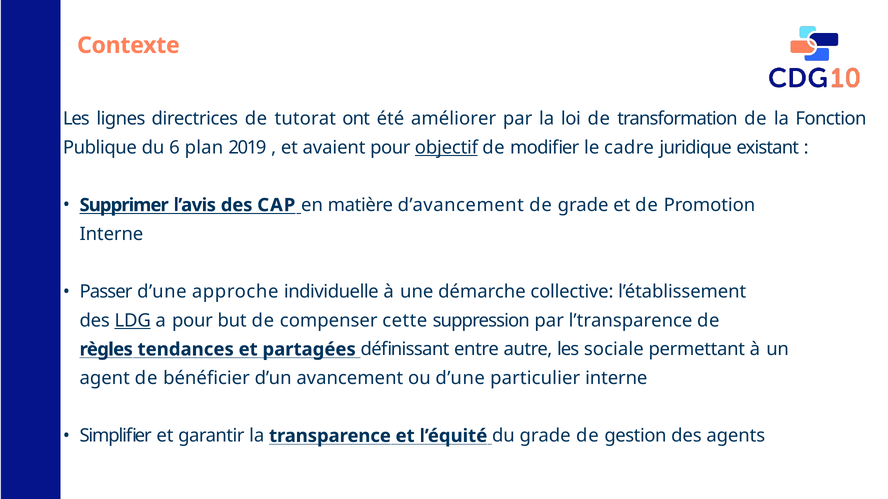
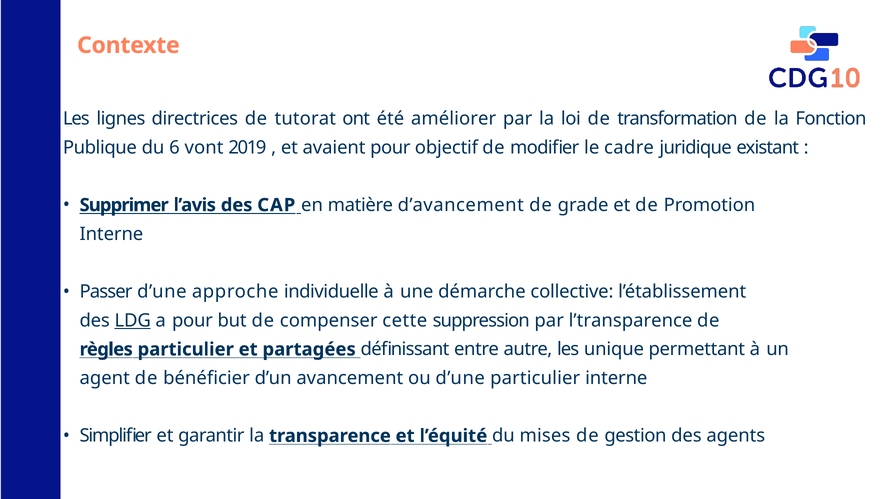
plan: plan -> vont
objectif underline: present -> none
règles tendances: tendances -> particulier
sociale: sociale -> unique
du grade: grade -> mises
